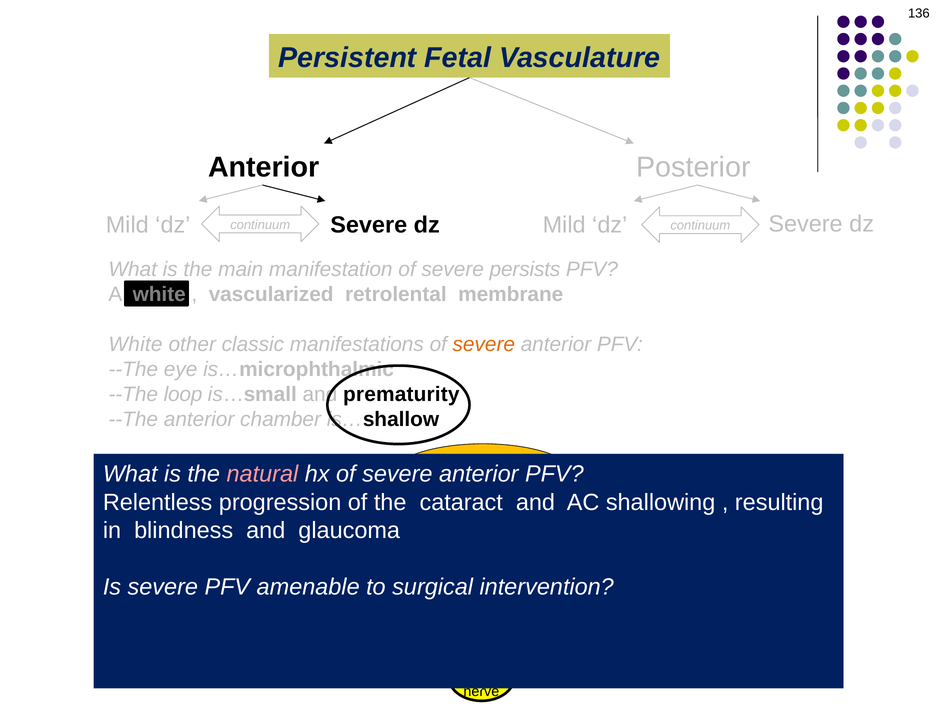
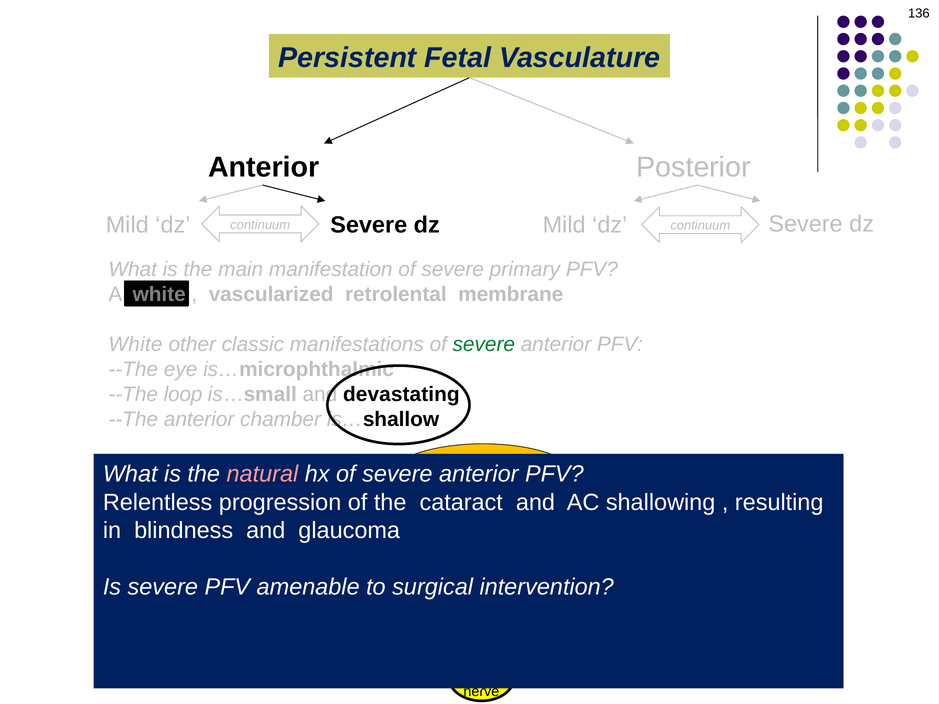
persists: persists -> primary
severe at (484, 344) colour: orange -> green
prematurity: prematurity -> devastating
